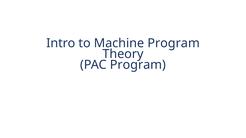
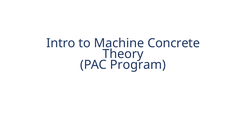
Machine Program: Program -> Concrete
